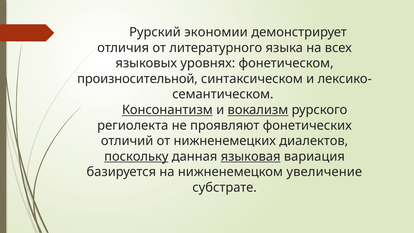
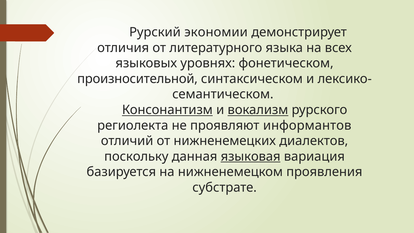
фонетических: фонетических -> информантов
поскольку underline: present -> none
увеличение: увеличение -> проявления
